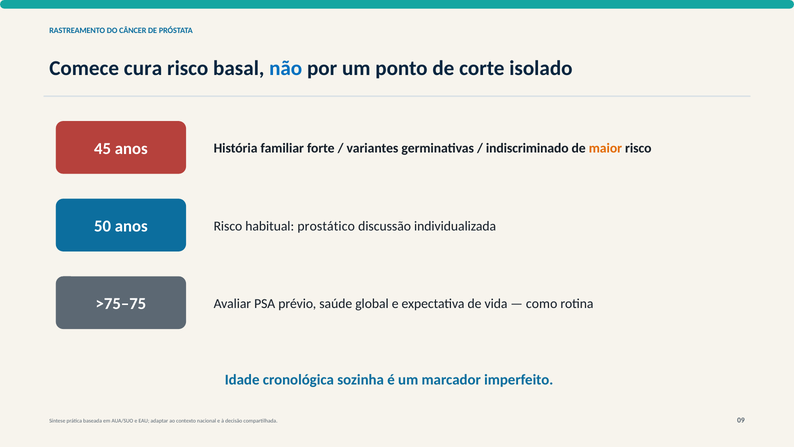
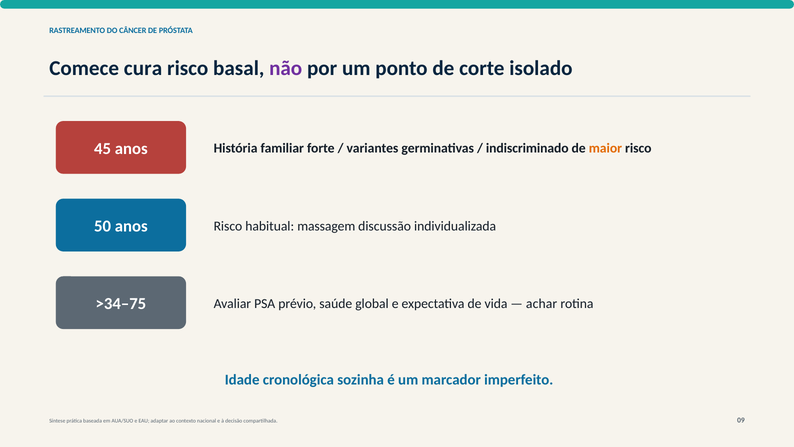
não colour: blue -> purple
prostático: prostático -> massagem
>75–75: >75–75 -> >34–75
como: como -> achar
